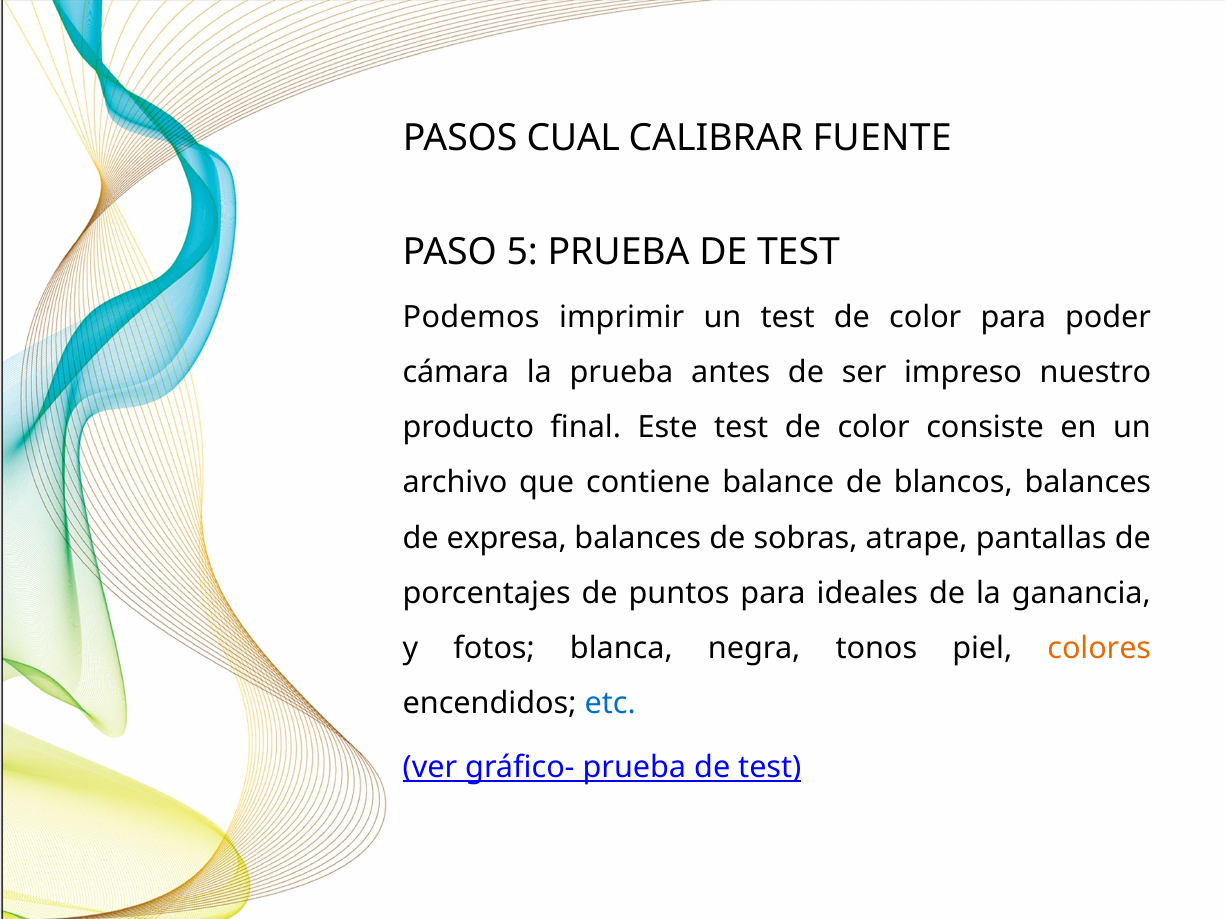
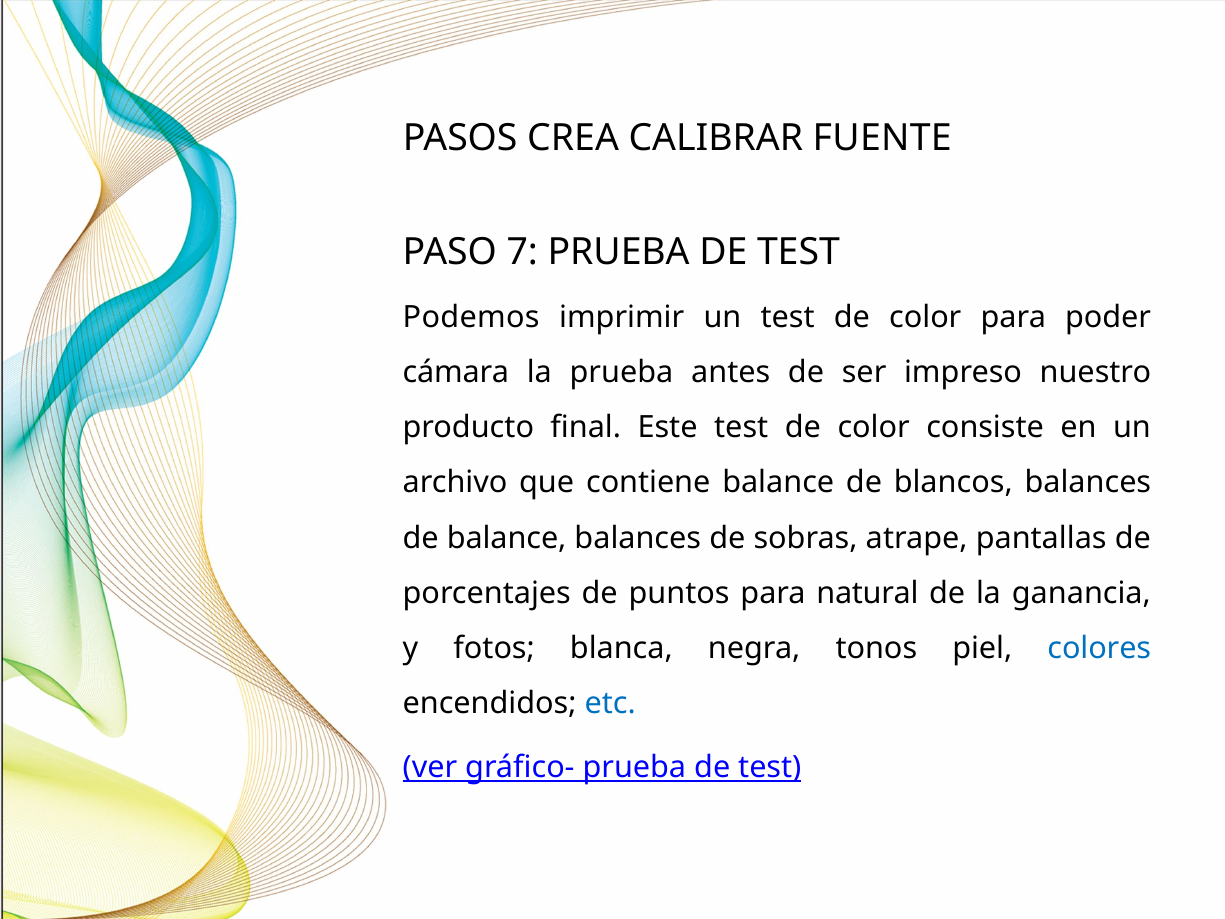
CUAL: CUAL -> CREA
5: 5 -> 7
de expresa: expresa -> balance
ideales: ideales -> natural
colores colour: orange -> blue
